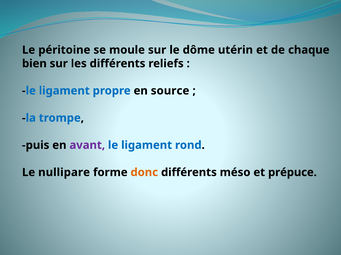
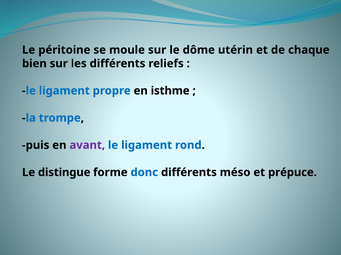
source: source -> isthme
nullipare: nullipare -> distingue
donc colour: orange -> blue
